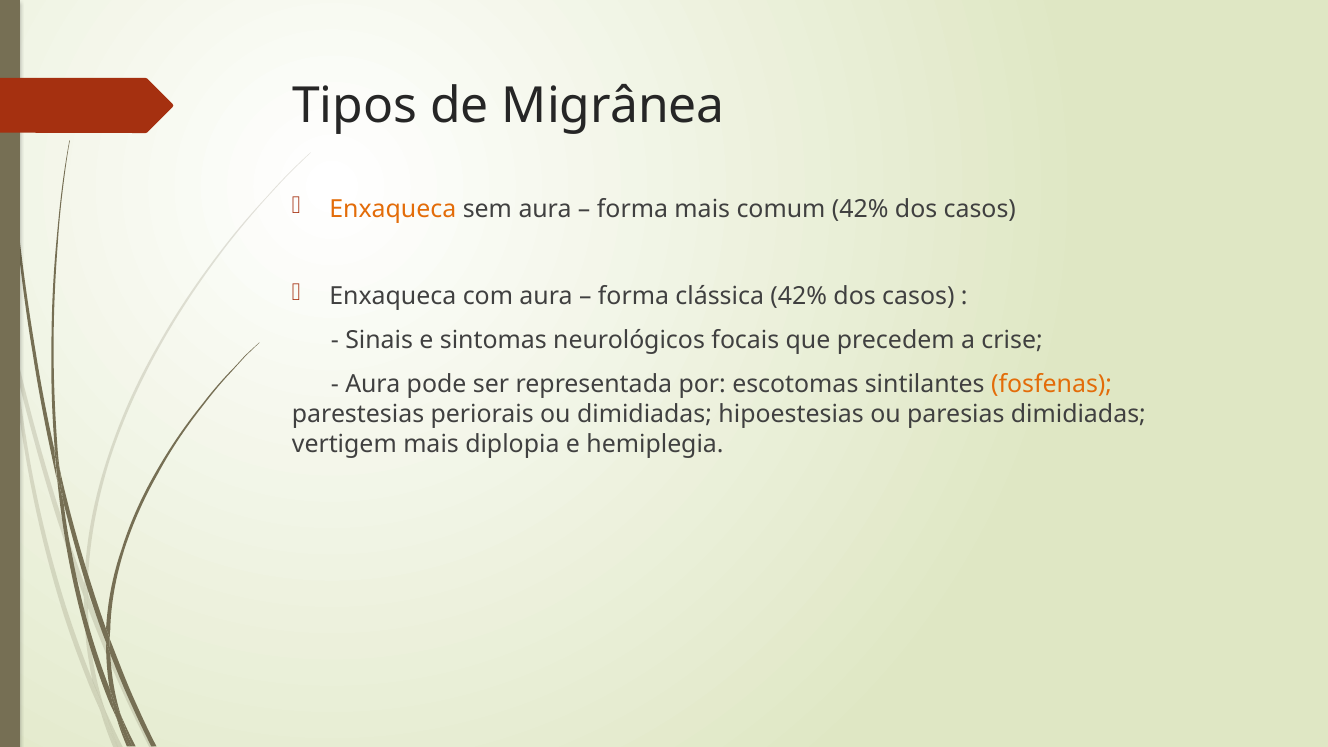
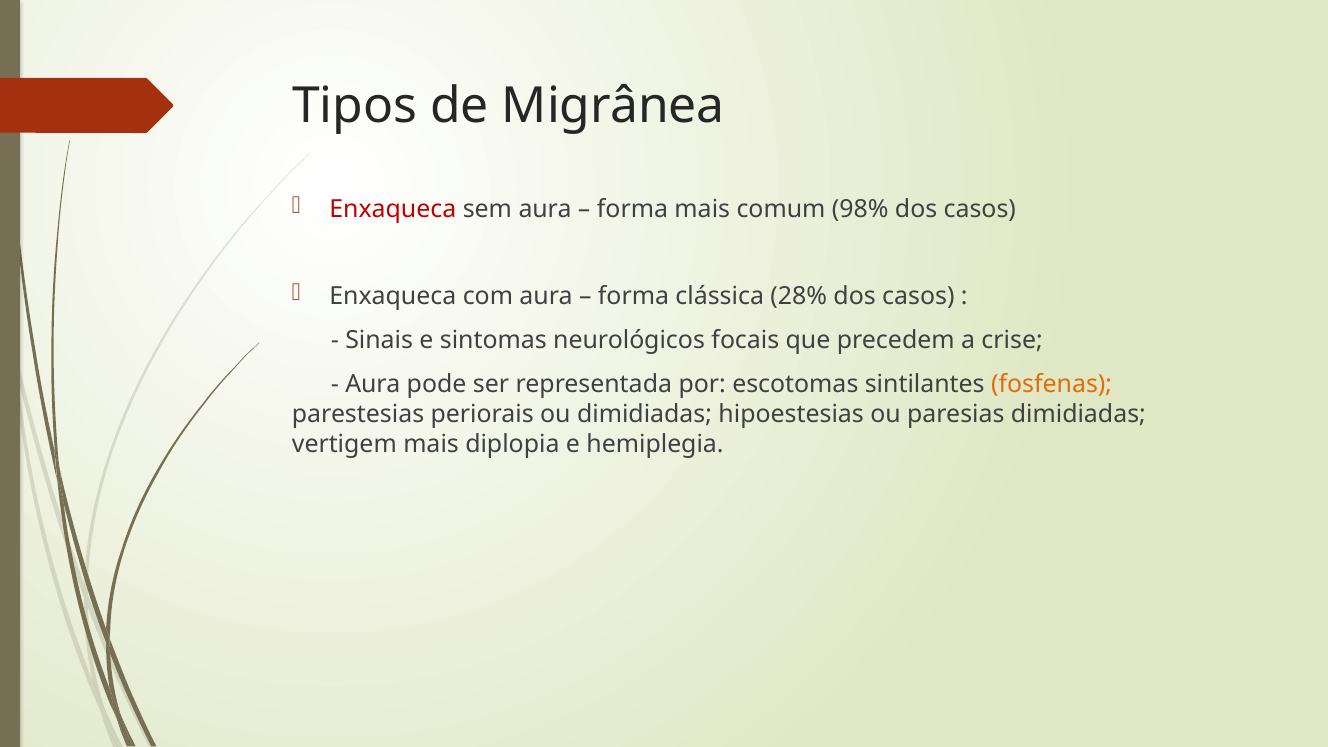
Enxaqueca at (393, 209) colour: orange -> red
comum 42%: 42% -> 98%
clássica 42%: 42% -> 28%
